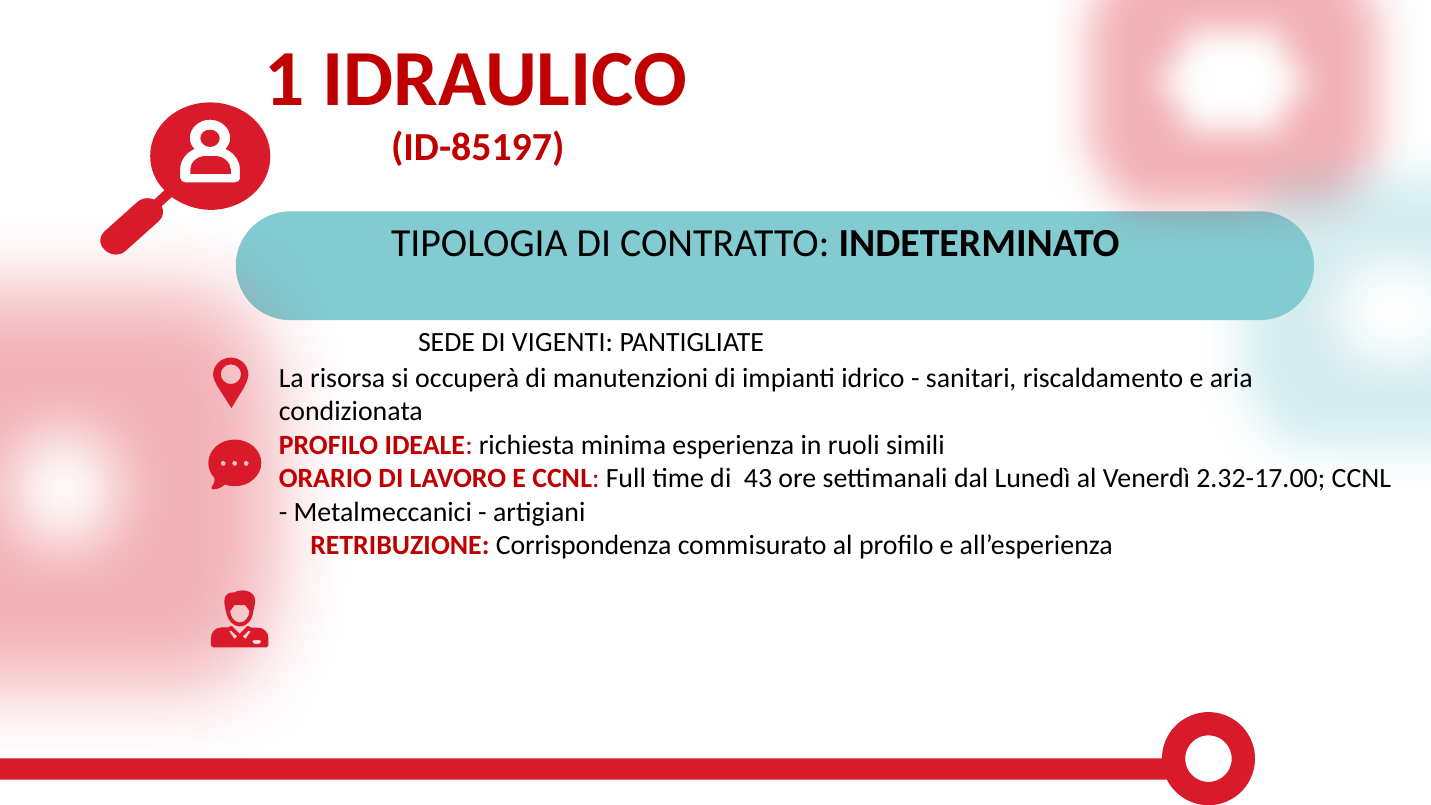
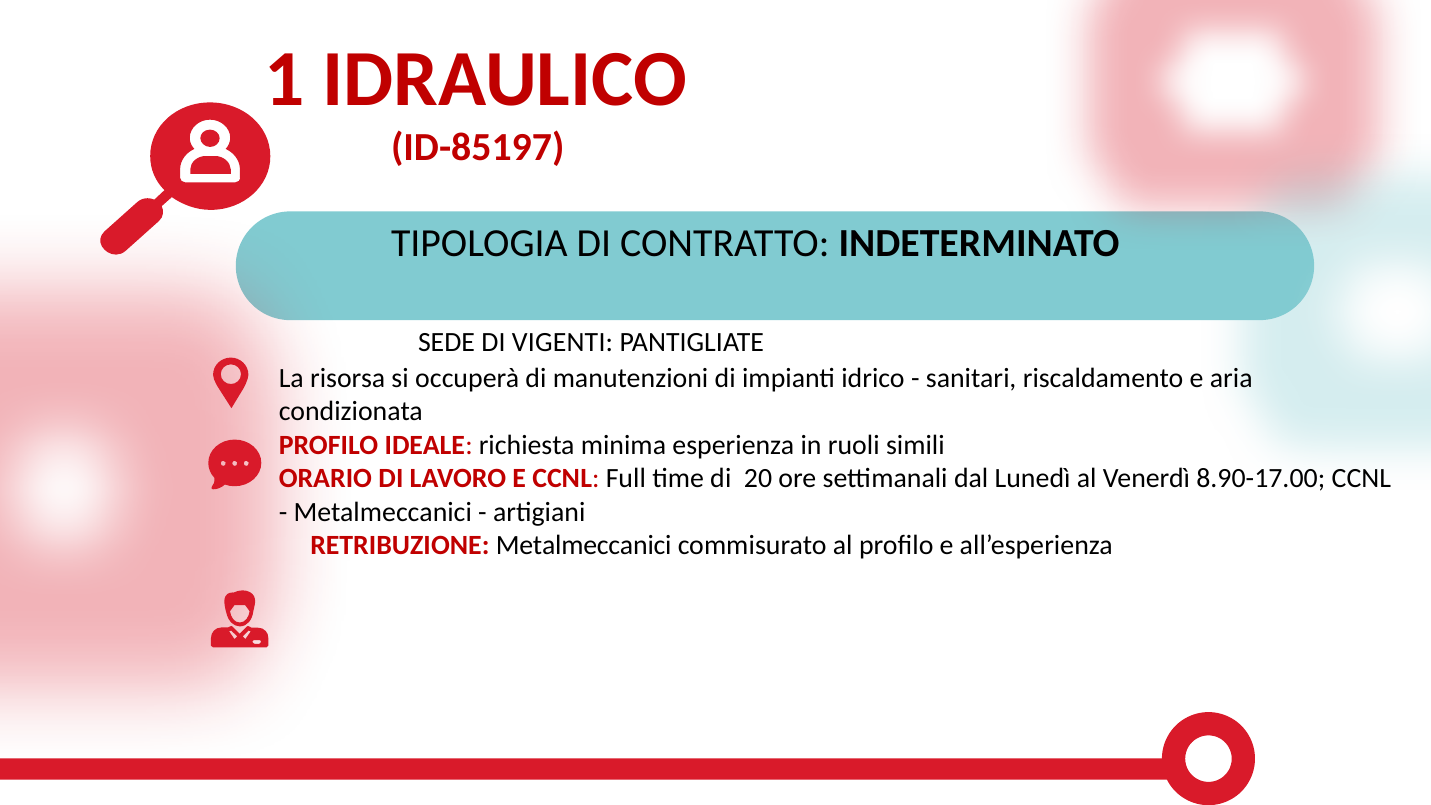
43: 43 -> 20
2.32-17.00: 2.32-17.00 -> 8.90-17.00
RETRIBUZIONE Corrispondenza: Corrispondenza -> Metalmeccanici
